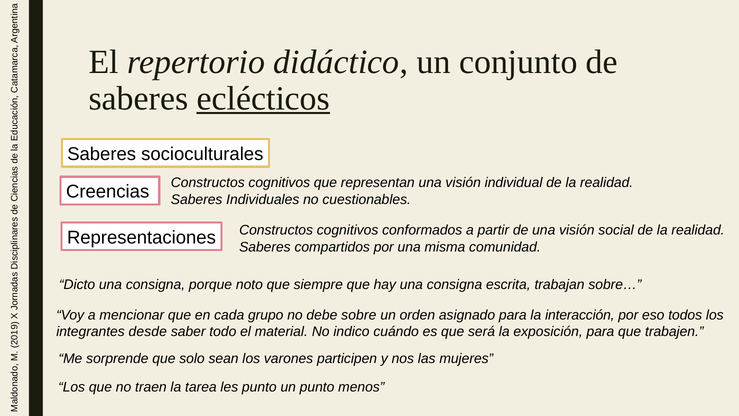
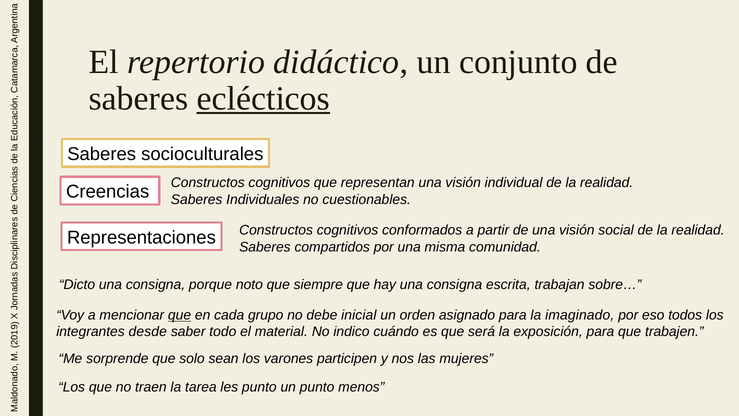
que at (180, 315) underline: none -> present
sobre: sobre -> inicial
interacción: interacción -> imaginado
